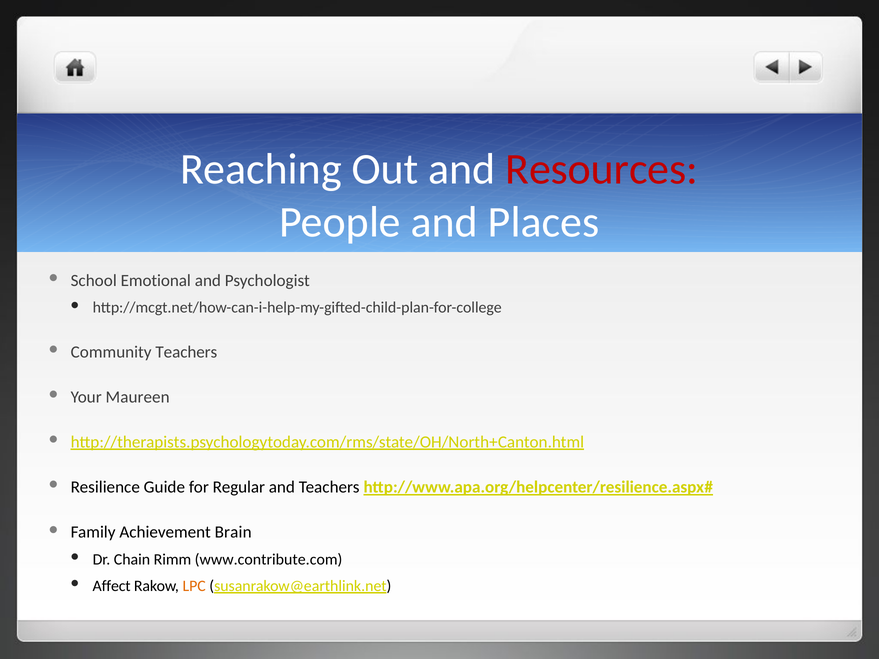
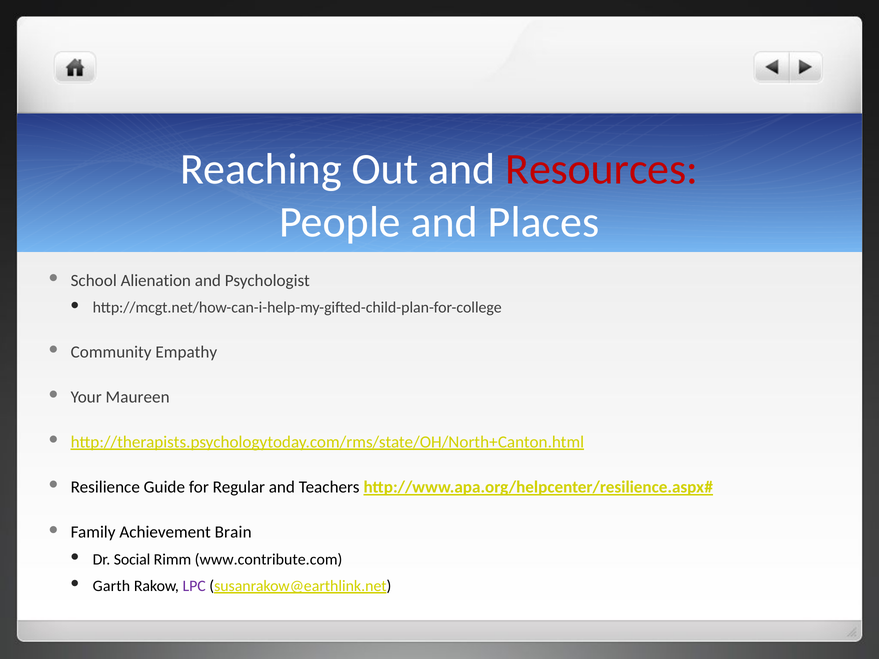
Emotional: Emotional -> Alienation
Community Teachers: Teachers -> Empathy
Chain: Chain -> Social
Affect: Affect -> Garth
LPC colour: orange -> purple
